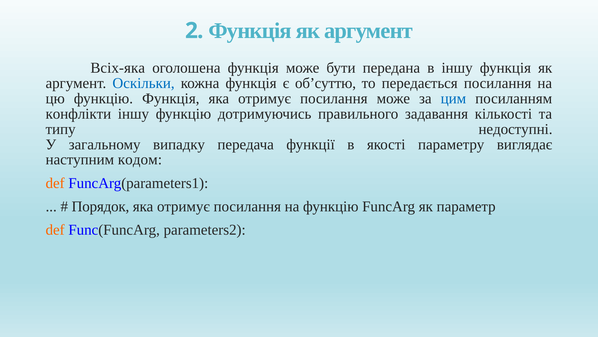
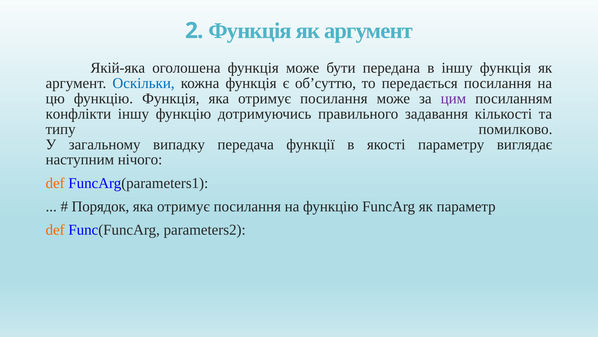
Всіх-яка: Всіх-яка -> Якій-яка
цим colour: blue -> purple
недоступні: недоступні -> помилково
кодом: кодом -> нічого
